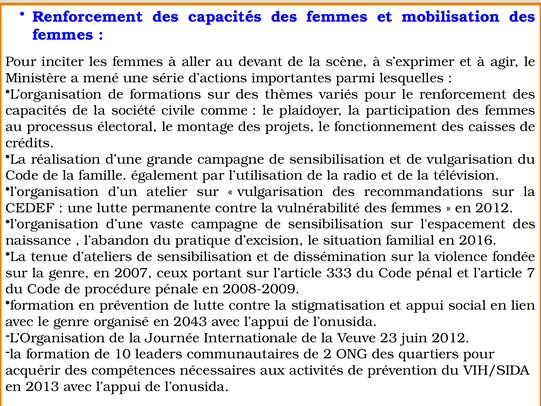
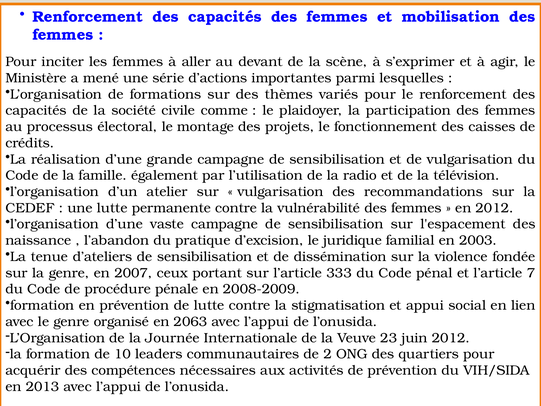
situation: situation -> juridique
2016: 2016 -> 2003
2043: 2043 -> 2063
